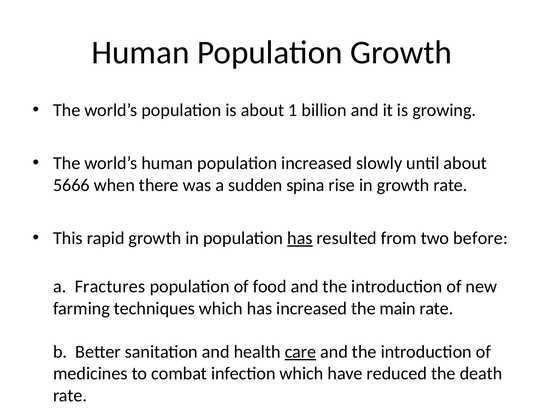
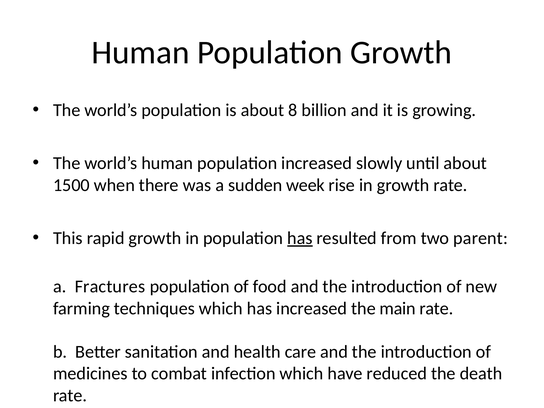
1: 1 -> 8
5666: 5666 -> 1500
spina: spina -> week
before: before -> parent
care underline: present -> none
